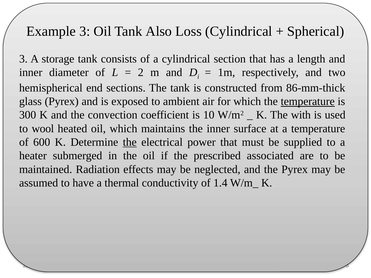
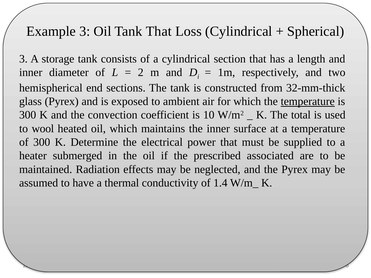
Tank Also: Also -> That
86-mm-thick: 86-mm-thick -> 32-mm-thick
with: with -> total
of 600: 600 -> 300
the at (130, 142) underline: present -> none
